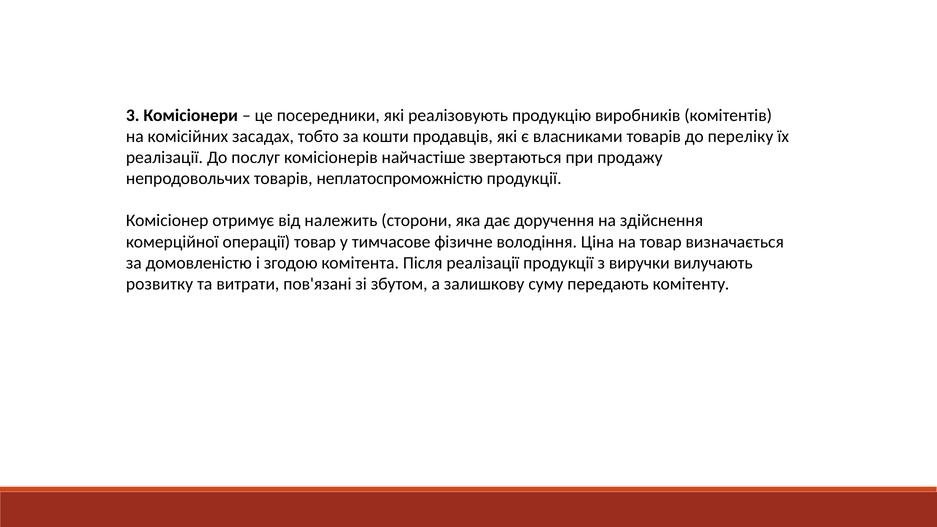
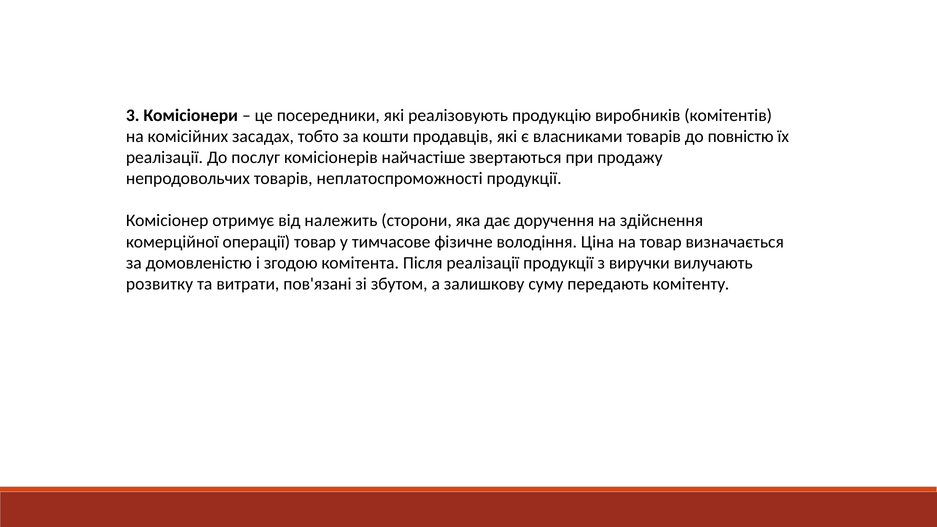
переліку: переліку -> повністю
неплатоспроможністю: неплатоспроможністю -> неплатоспроможності
